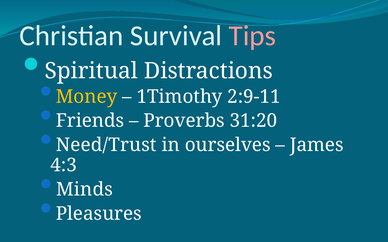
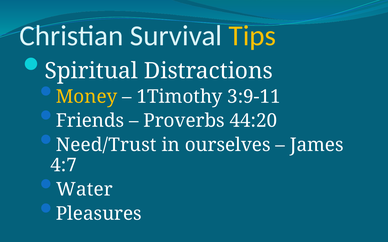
Tips colour: pink -> yellow
2:9-11: 2:9-11 -> 3:9-11
31:20: 31:20 -> 44:20
4:3: 4:3 -> 4:7
Minds: Minds -> Water
